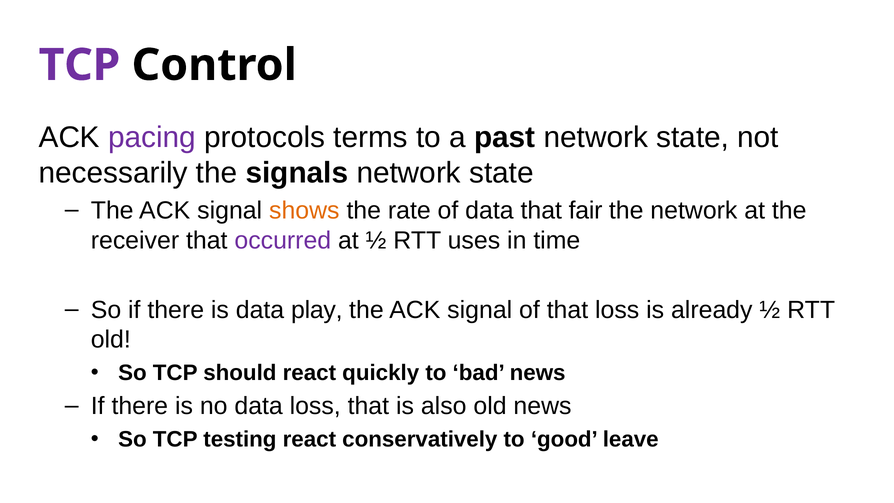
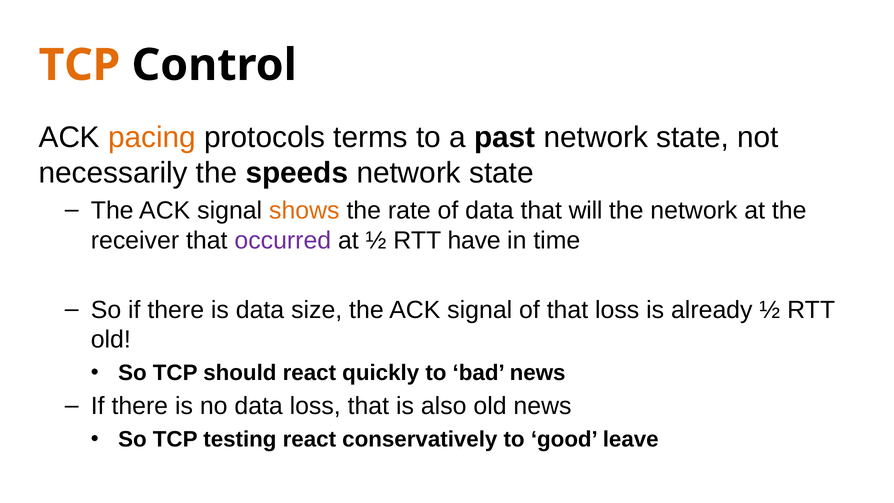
TCP at (79, 65) colour: purple -> orange
pacing colour: purple -> orange
signals: signals -> speeds
fair: fair -> will
uses: uses -> have
play: play -> size
